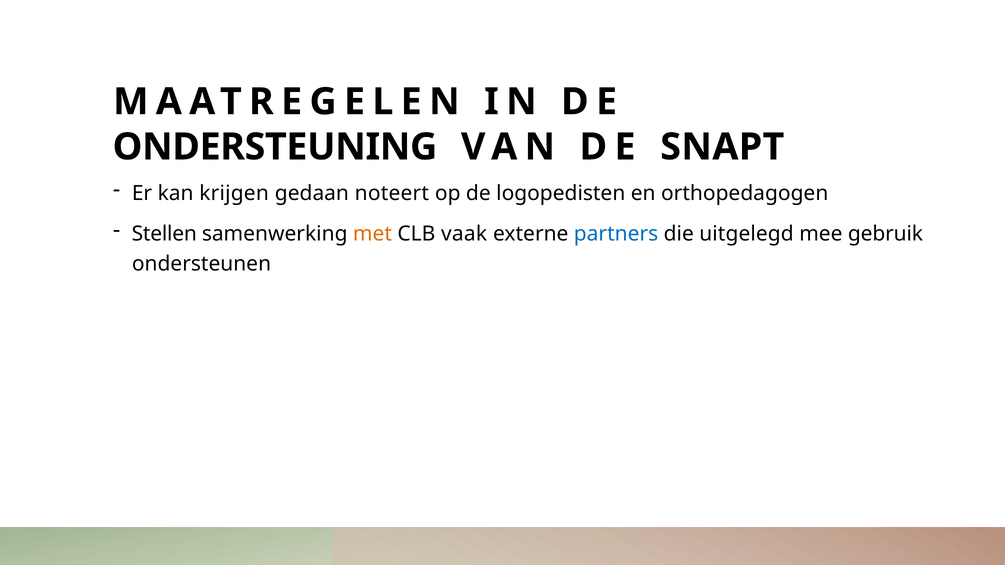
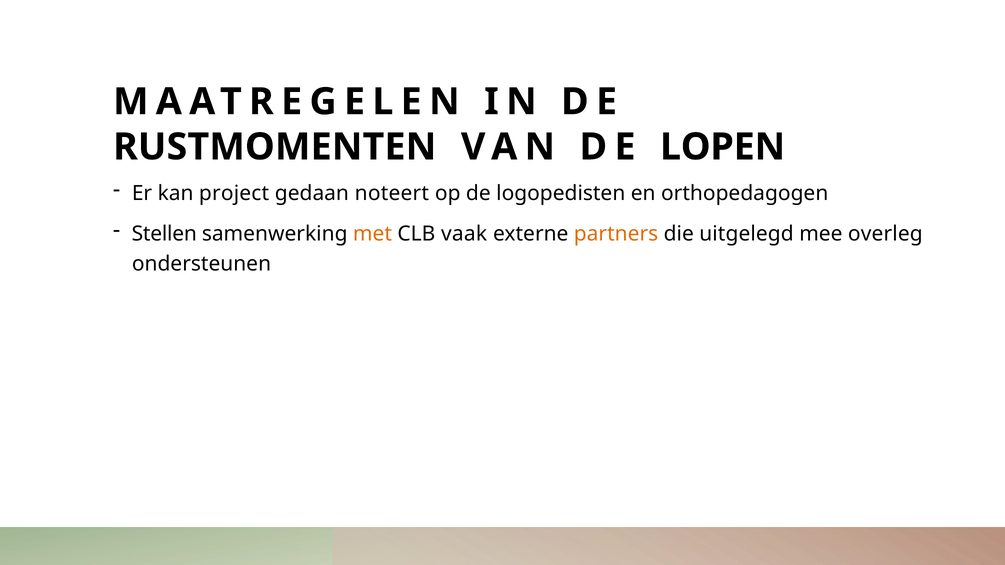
ONDERSTEUNING: ONDERSTEUNING -> RUSTMOMENTEN
SNAPT: SNAPT -> LOPEN
krijgen: krijgen -> project
partners colour: blue -> orange
gebruik: gebruik -> overleg
